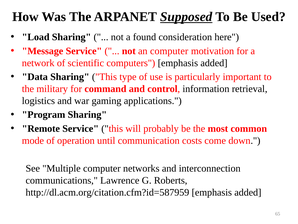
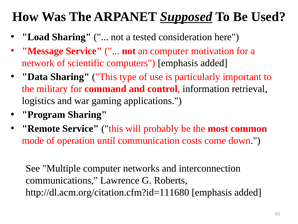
found: found -> tested
http://dl.acm.org/citation.cfm?id=587959: http://dl.acm.org/citation.cfm?id=587959 -> http://dl.acm.org/citation.cfm?id=111680
